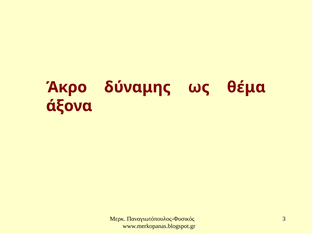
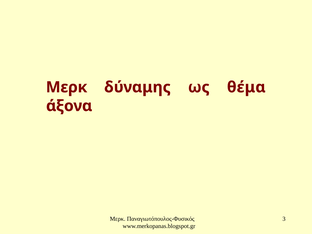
Άκρο at (67, 87): Άκρο -> Μερκ
